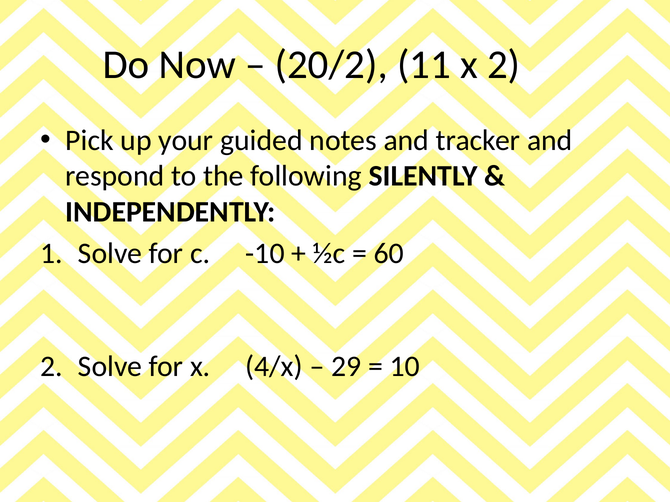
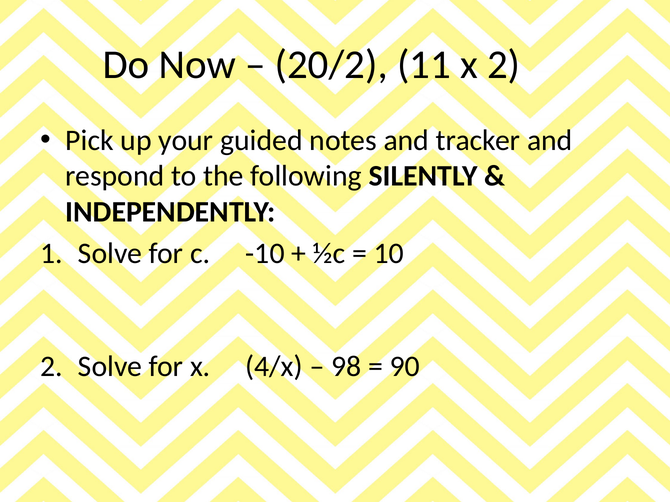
60: 60 -> 10
29: 29 -> 98
10: 10 -> 90
